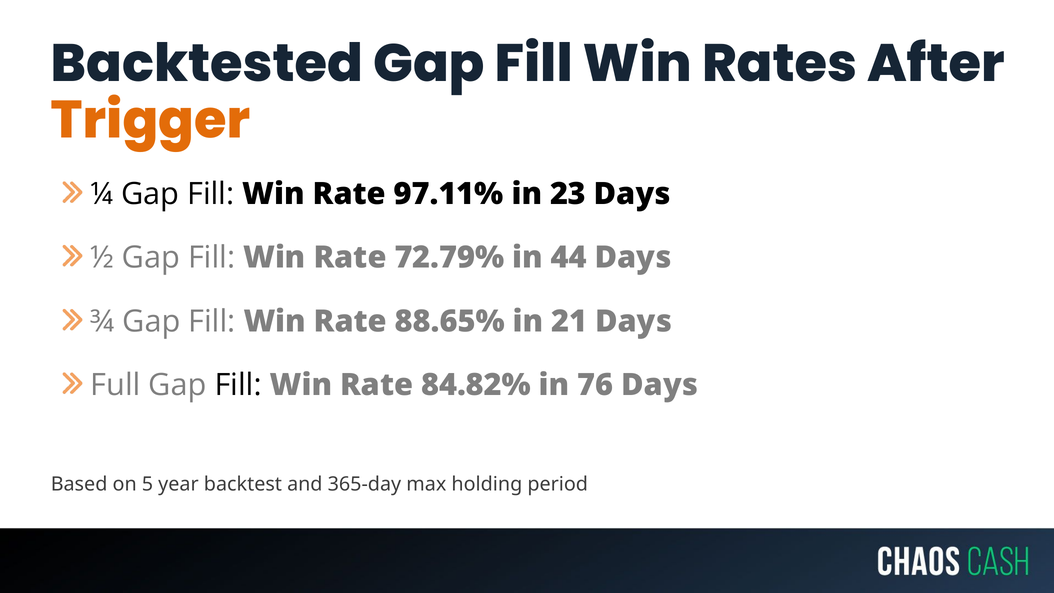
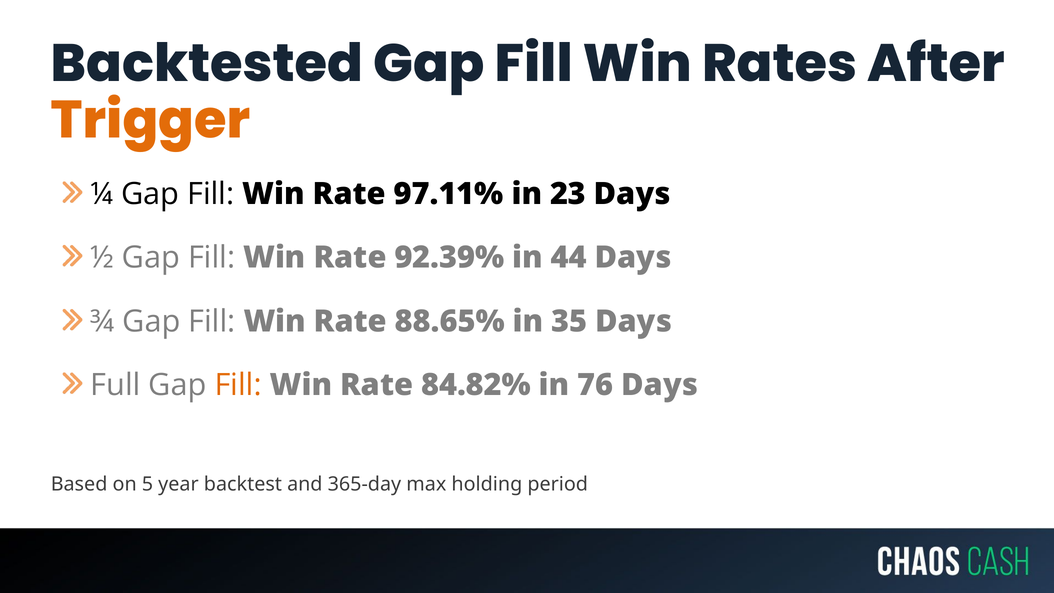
72.79%: 72.79% -> 92.39%
21: 21 -> 35
Fill at (238, 385) colour: black -> orange
